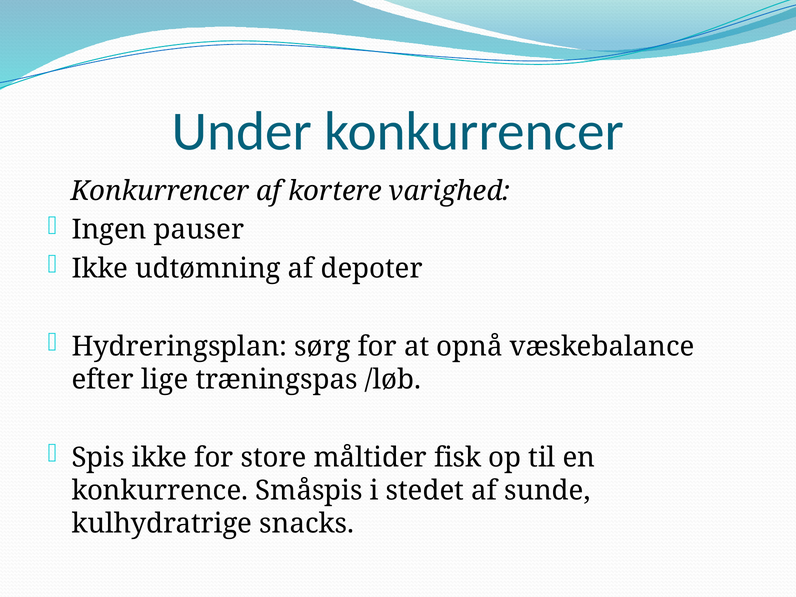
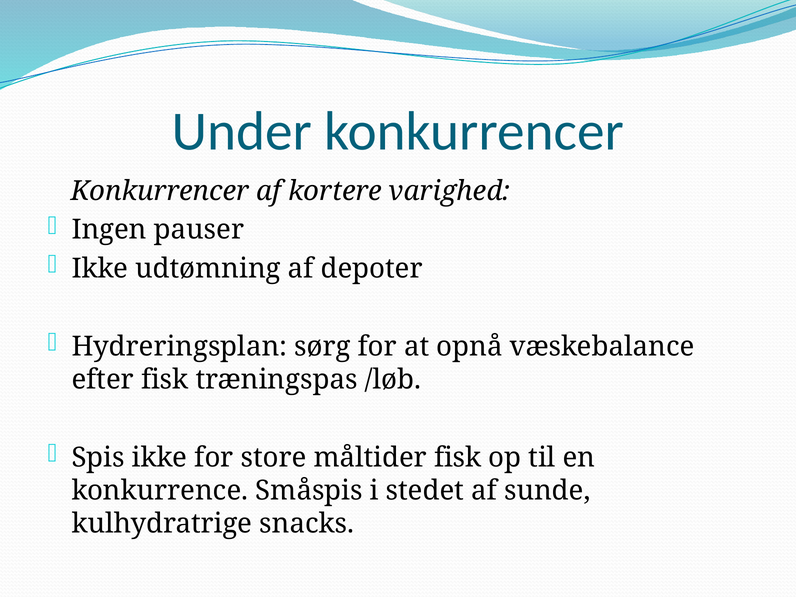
efter lige: lige -> fisk
